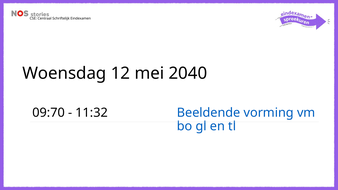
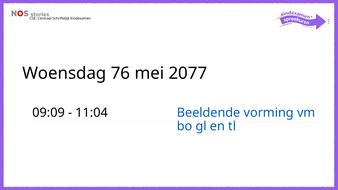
12: 12 -> 76
2040: 2040 -> 2077
09:70: 09:70 -> 09:09
11:32: 11:32 -> 11:04
